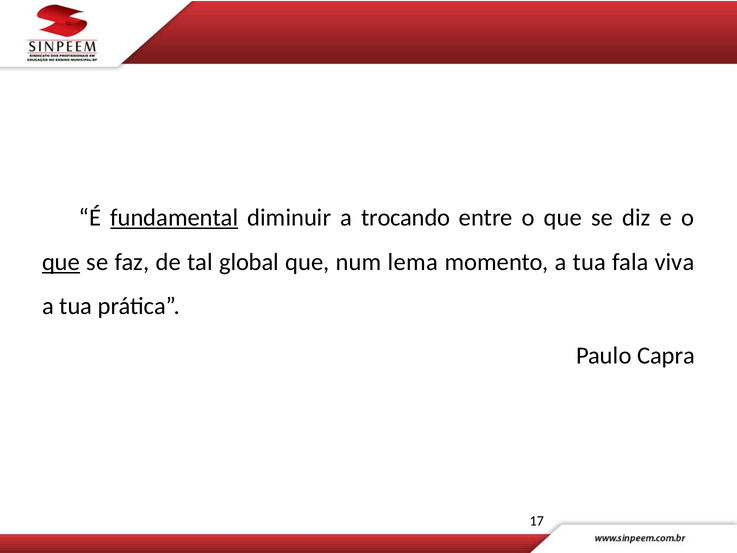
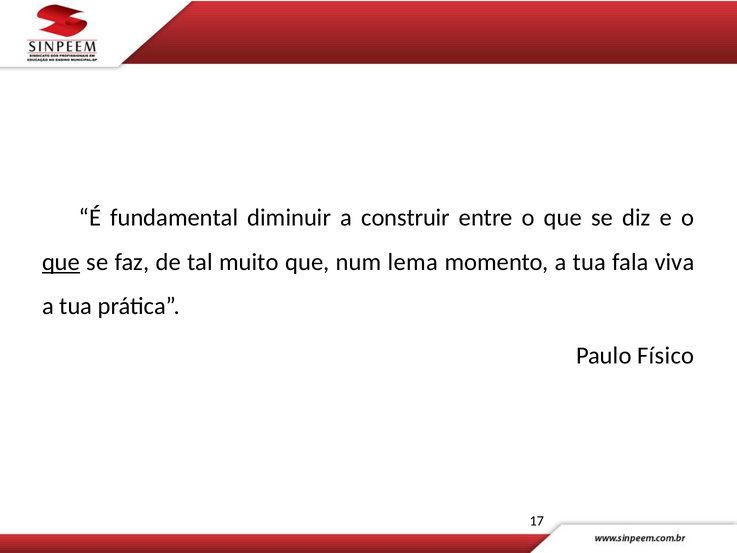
fundamental underline: present -> none
trocando: trocando -> construir
global: global -> muito
Capra: Capra -> Físico
